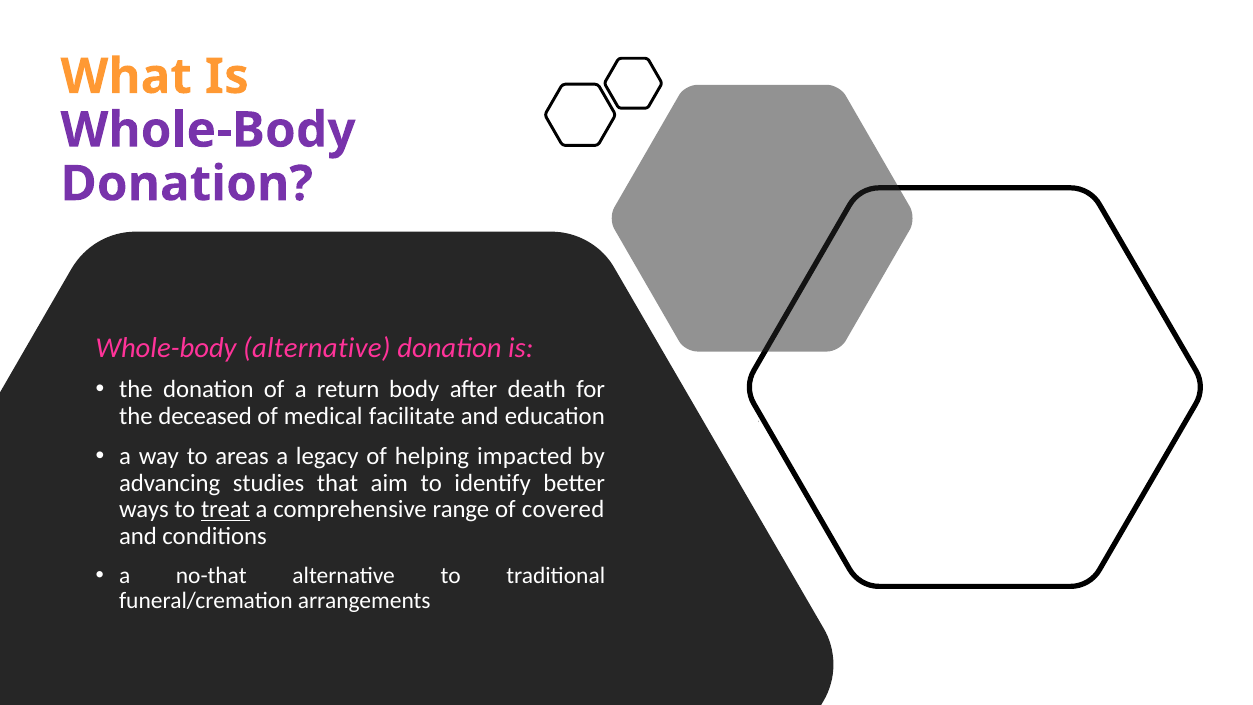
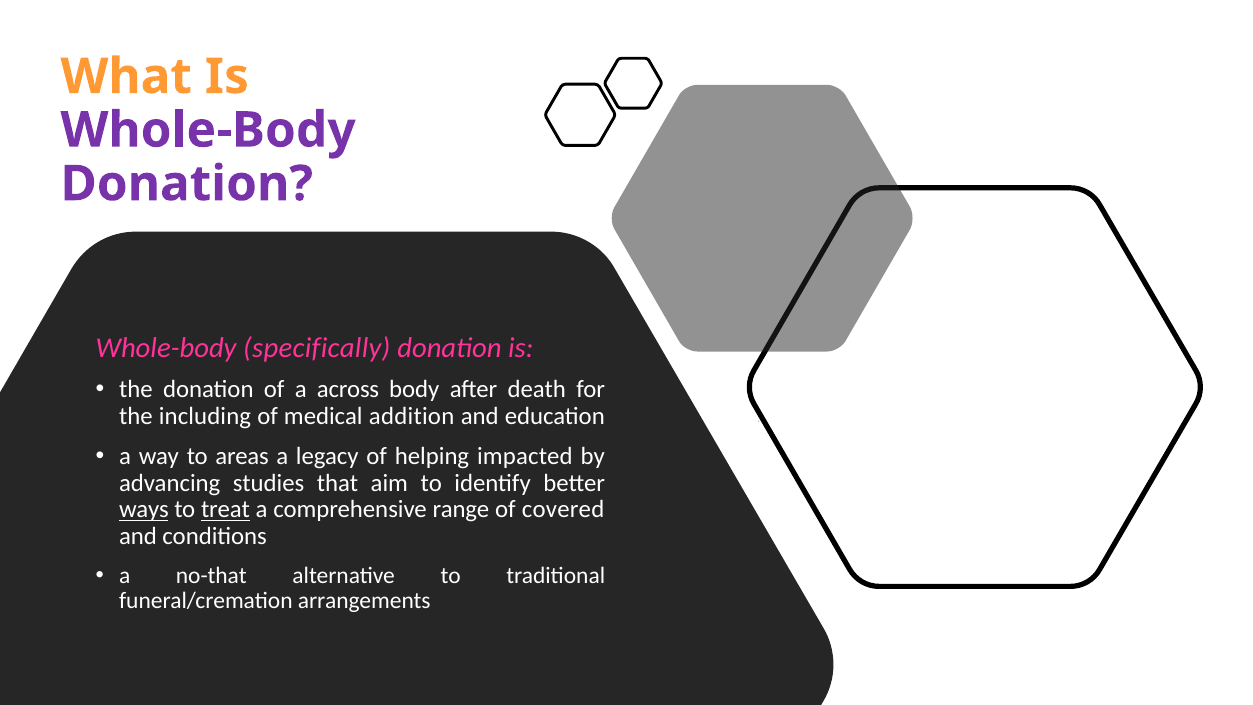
Whole-body alternative: alternative -> specifically
return: return -> across
deceased: deceased -> including
facilitate: facilitate -> addition
ways underline: none -> present
